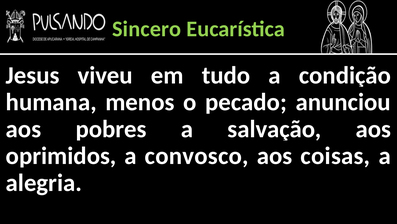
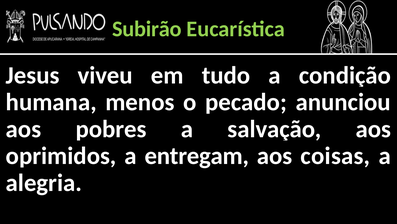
Sincero: Sincero -> Subirão
convosco: convosco -> entregam
